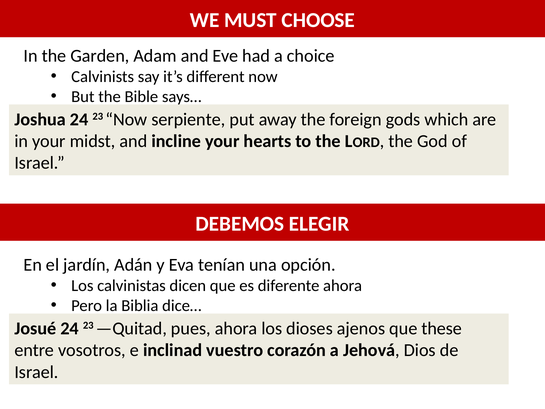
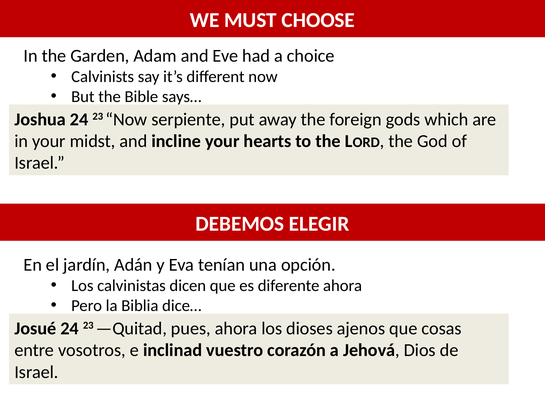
these: these -> cosas
